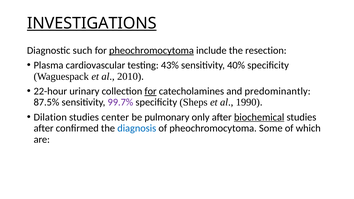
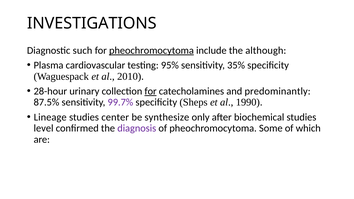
INVESTIGATIONS underline: present -> none
resection: resection -> although
43%: 43% -> 95%
40%: 40% -> 35%
22-hour: 22-hour -> 28-hour
Dilation: Dilation -> Lineage
pulmonary: pulmonary -> synthesize
biochemical underline: present -> none
after at (44, 128): after -> level
diagnosis colour: blue -> purple
